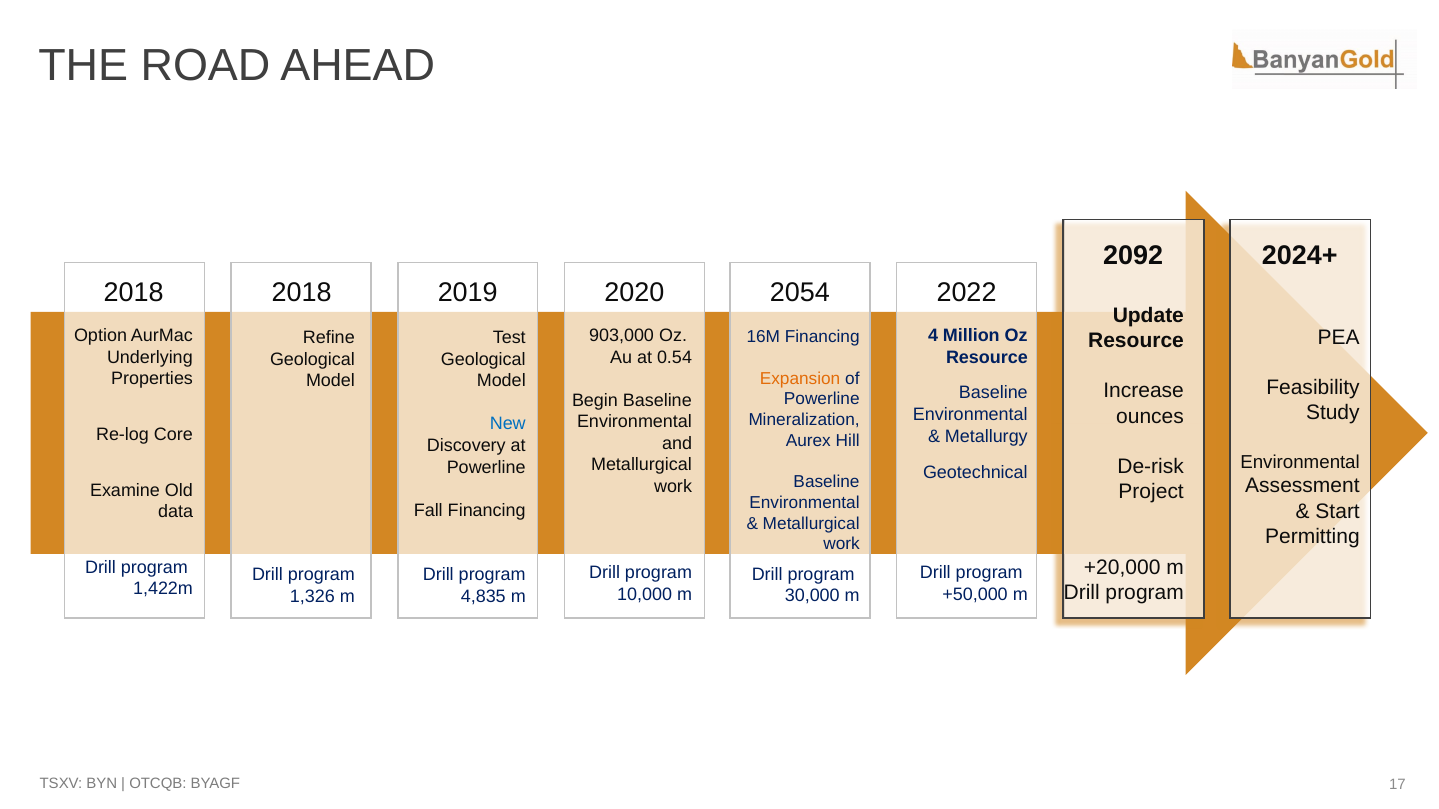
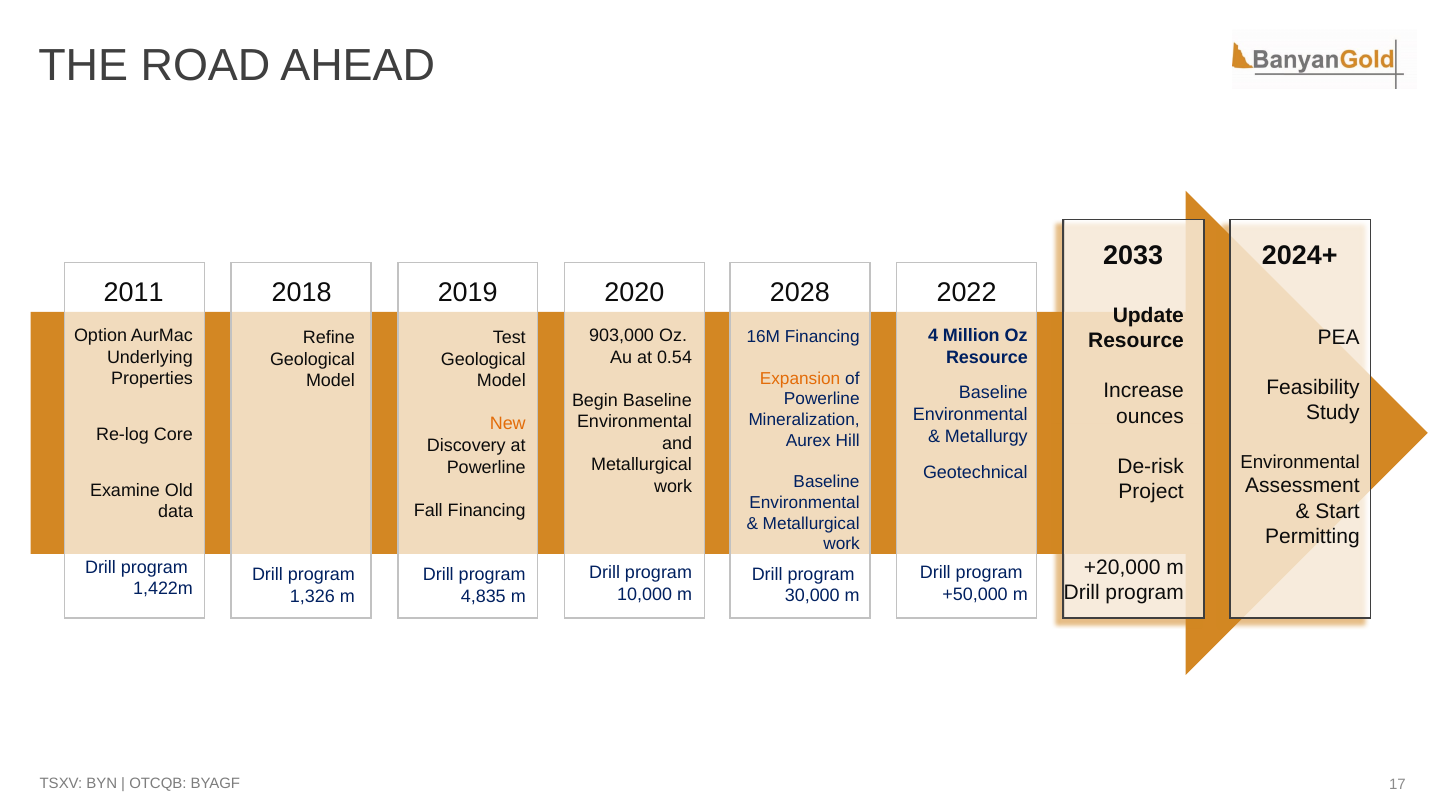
2092: 2092 -> 2033
2018 at (134, 293): 2018 -> 2011
2054: 2054 -> 2028
New colour: blue -> orange
